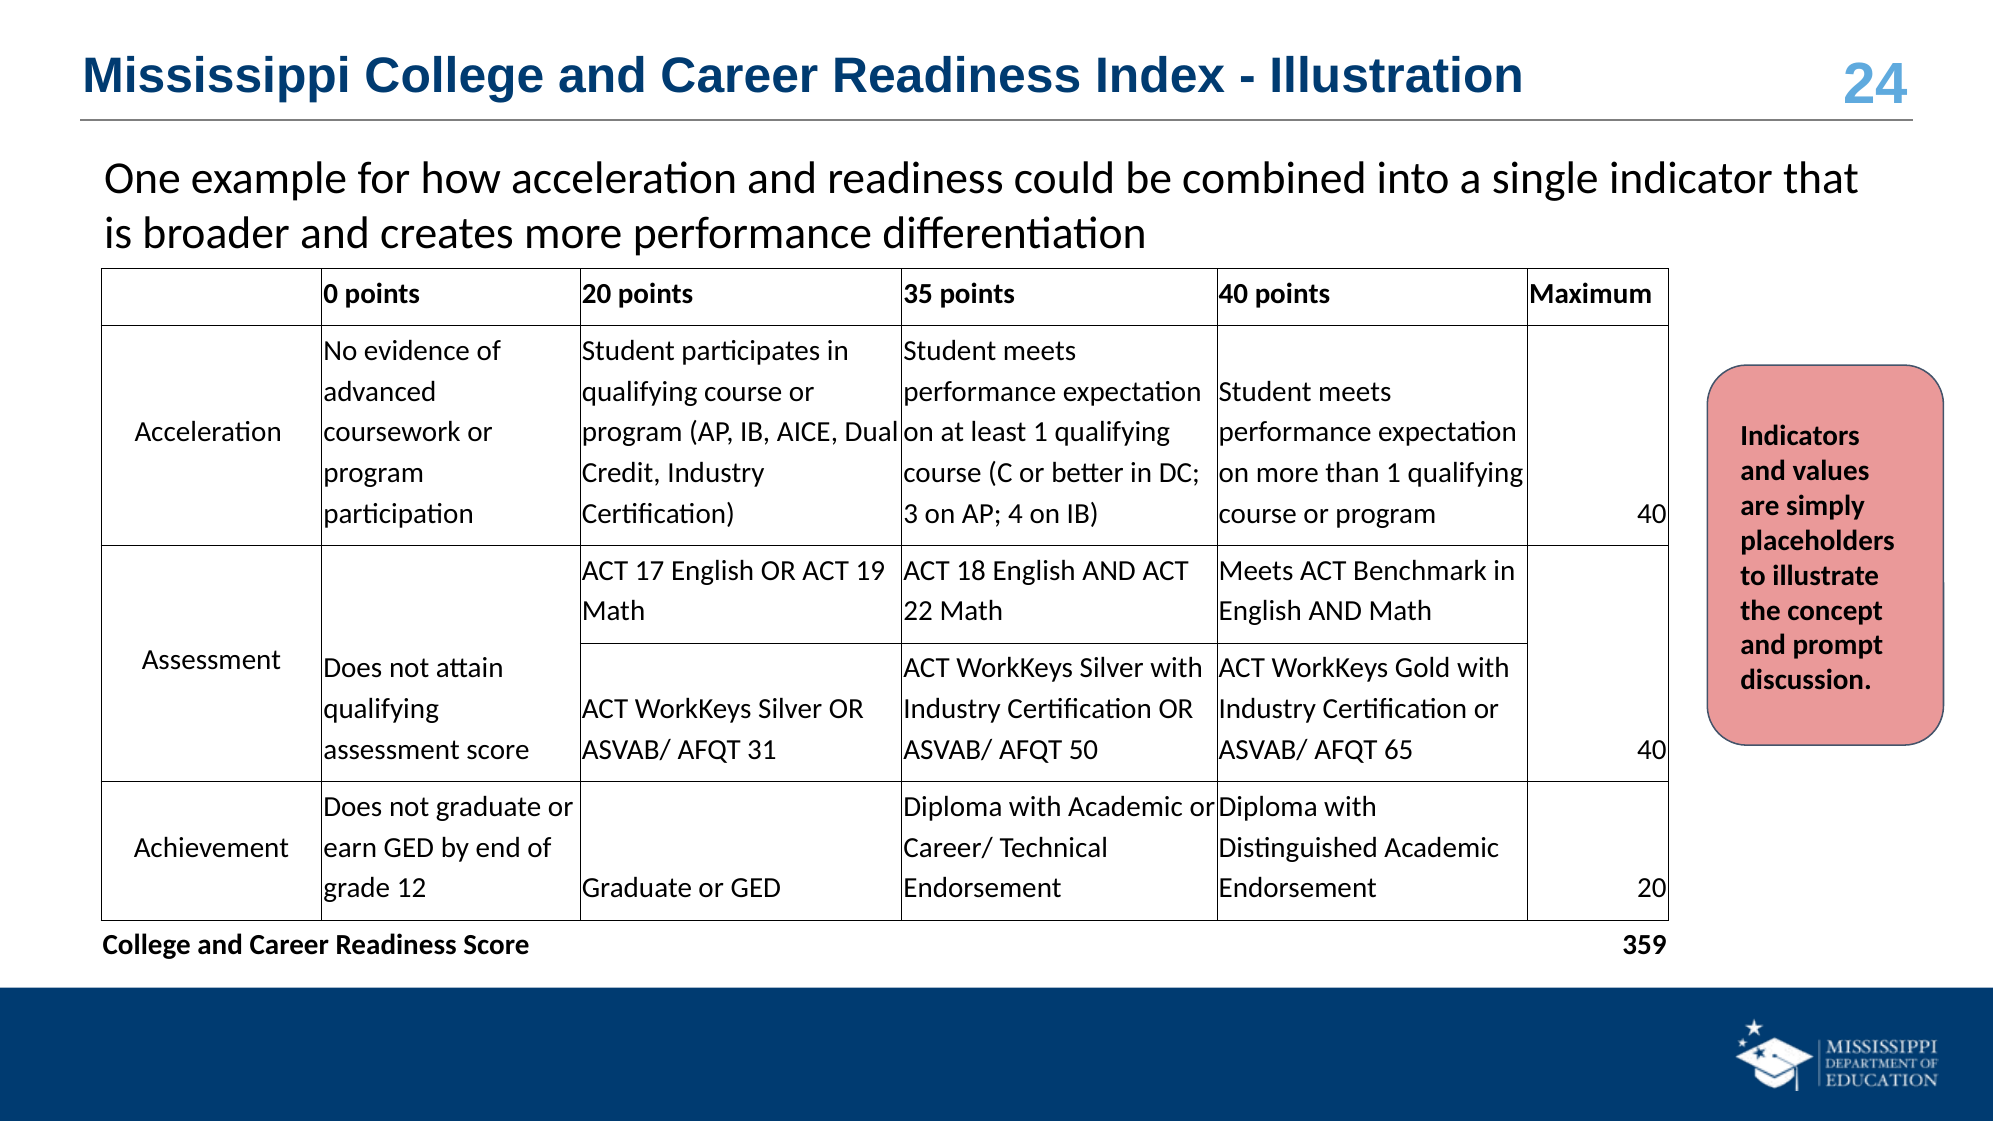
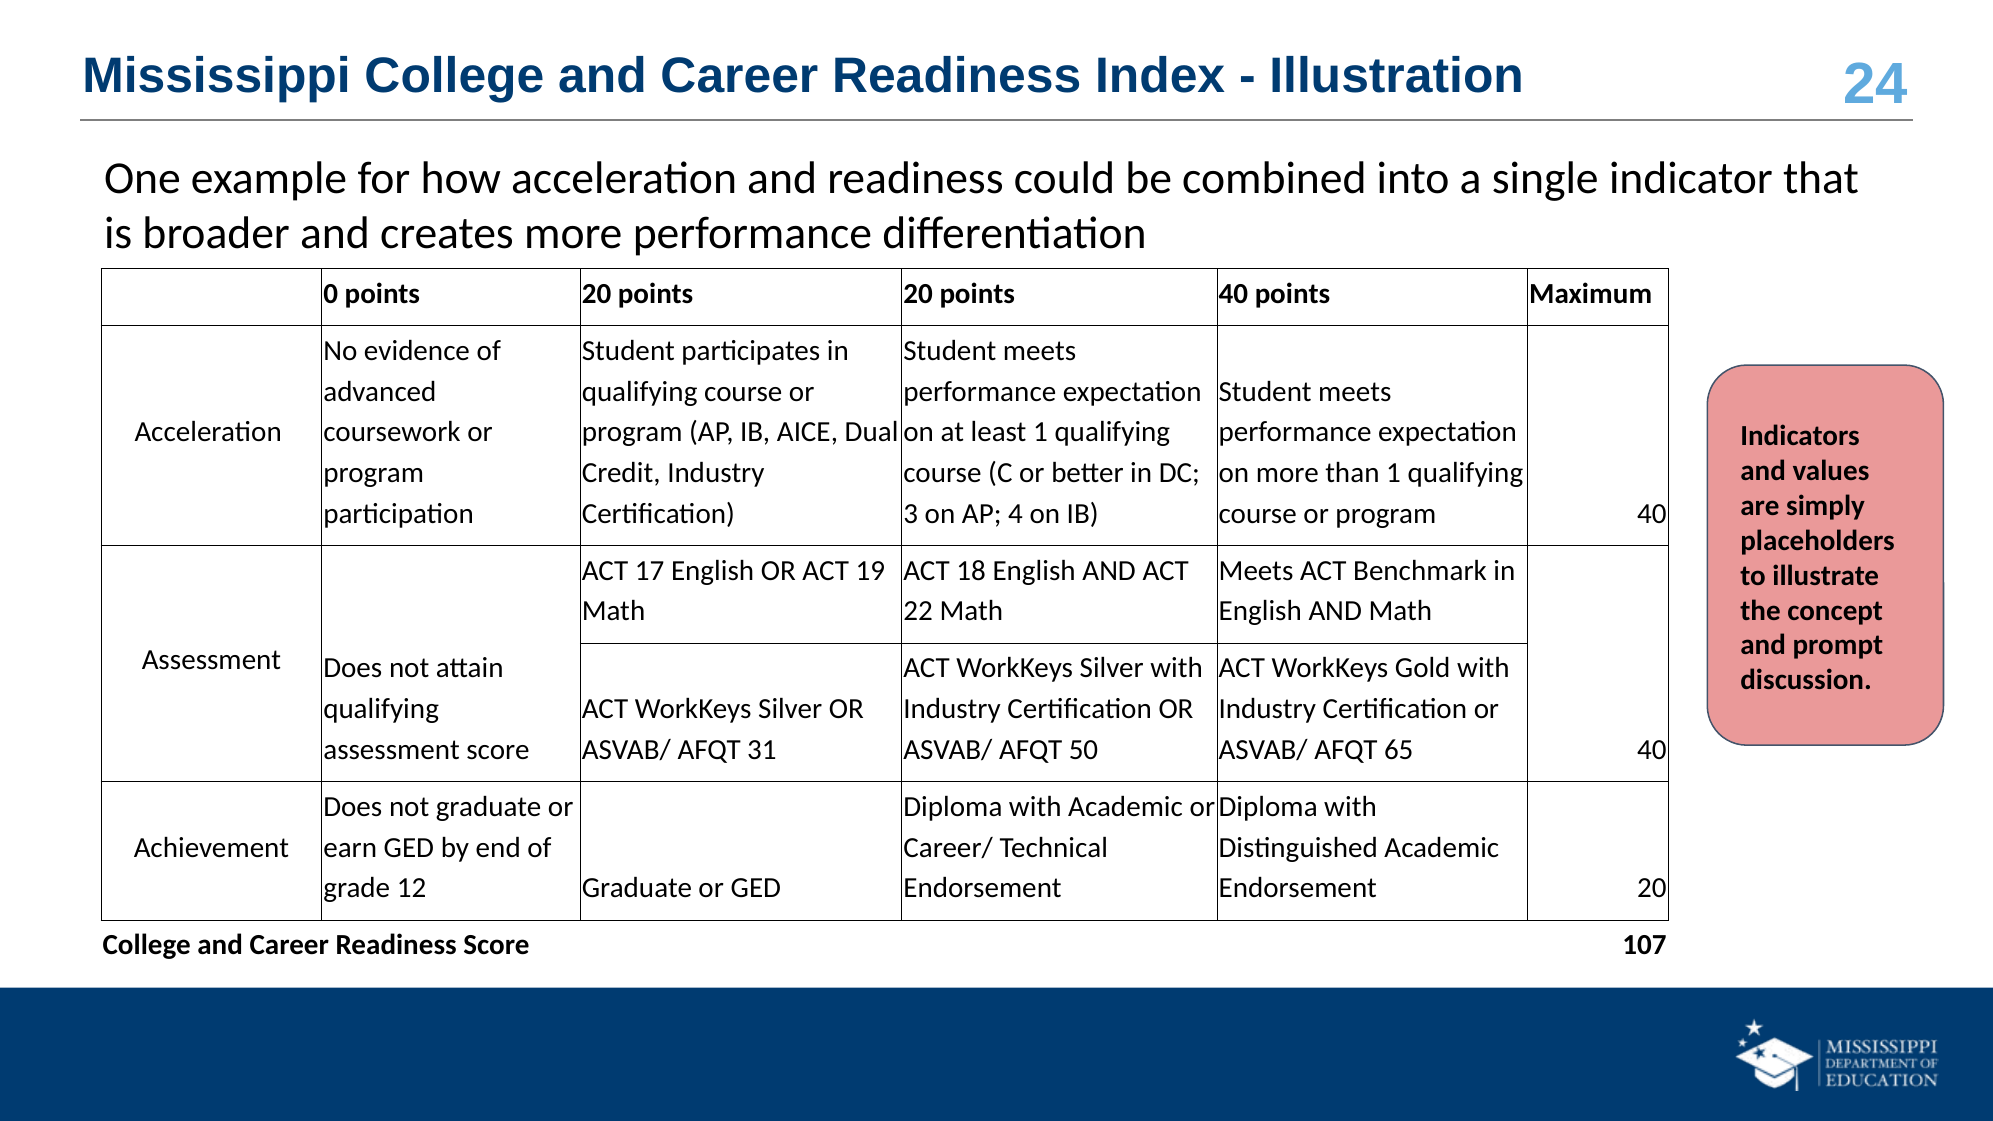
20 points 35: 35 -> 20
359: 359 -> 107
